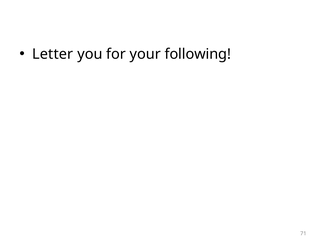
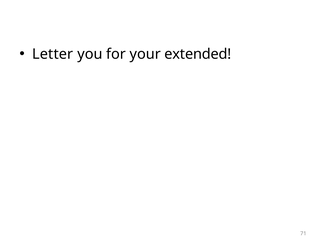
following: following -> extended
